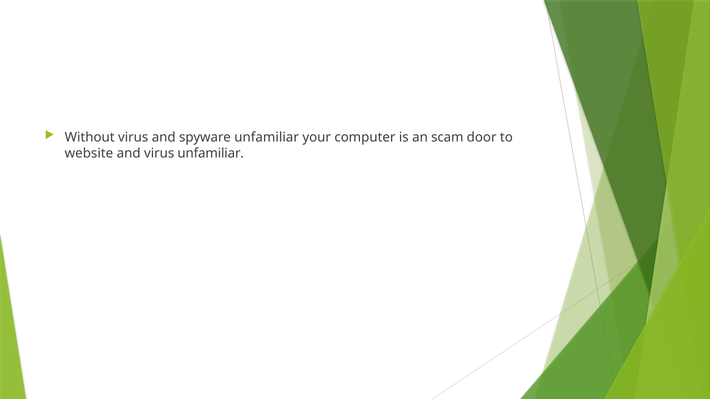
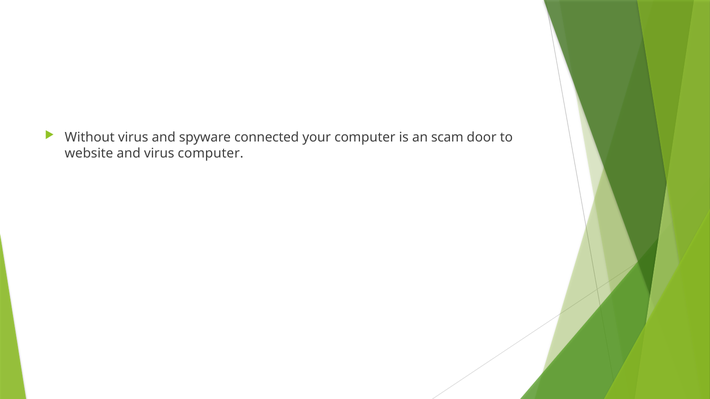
spyware unfamiliar: unfamiliar -> connected
virus unfamiliar: unfamiliar -> computer
